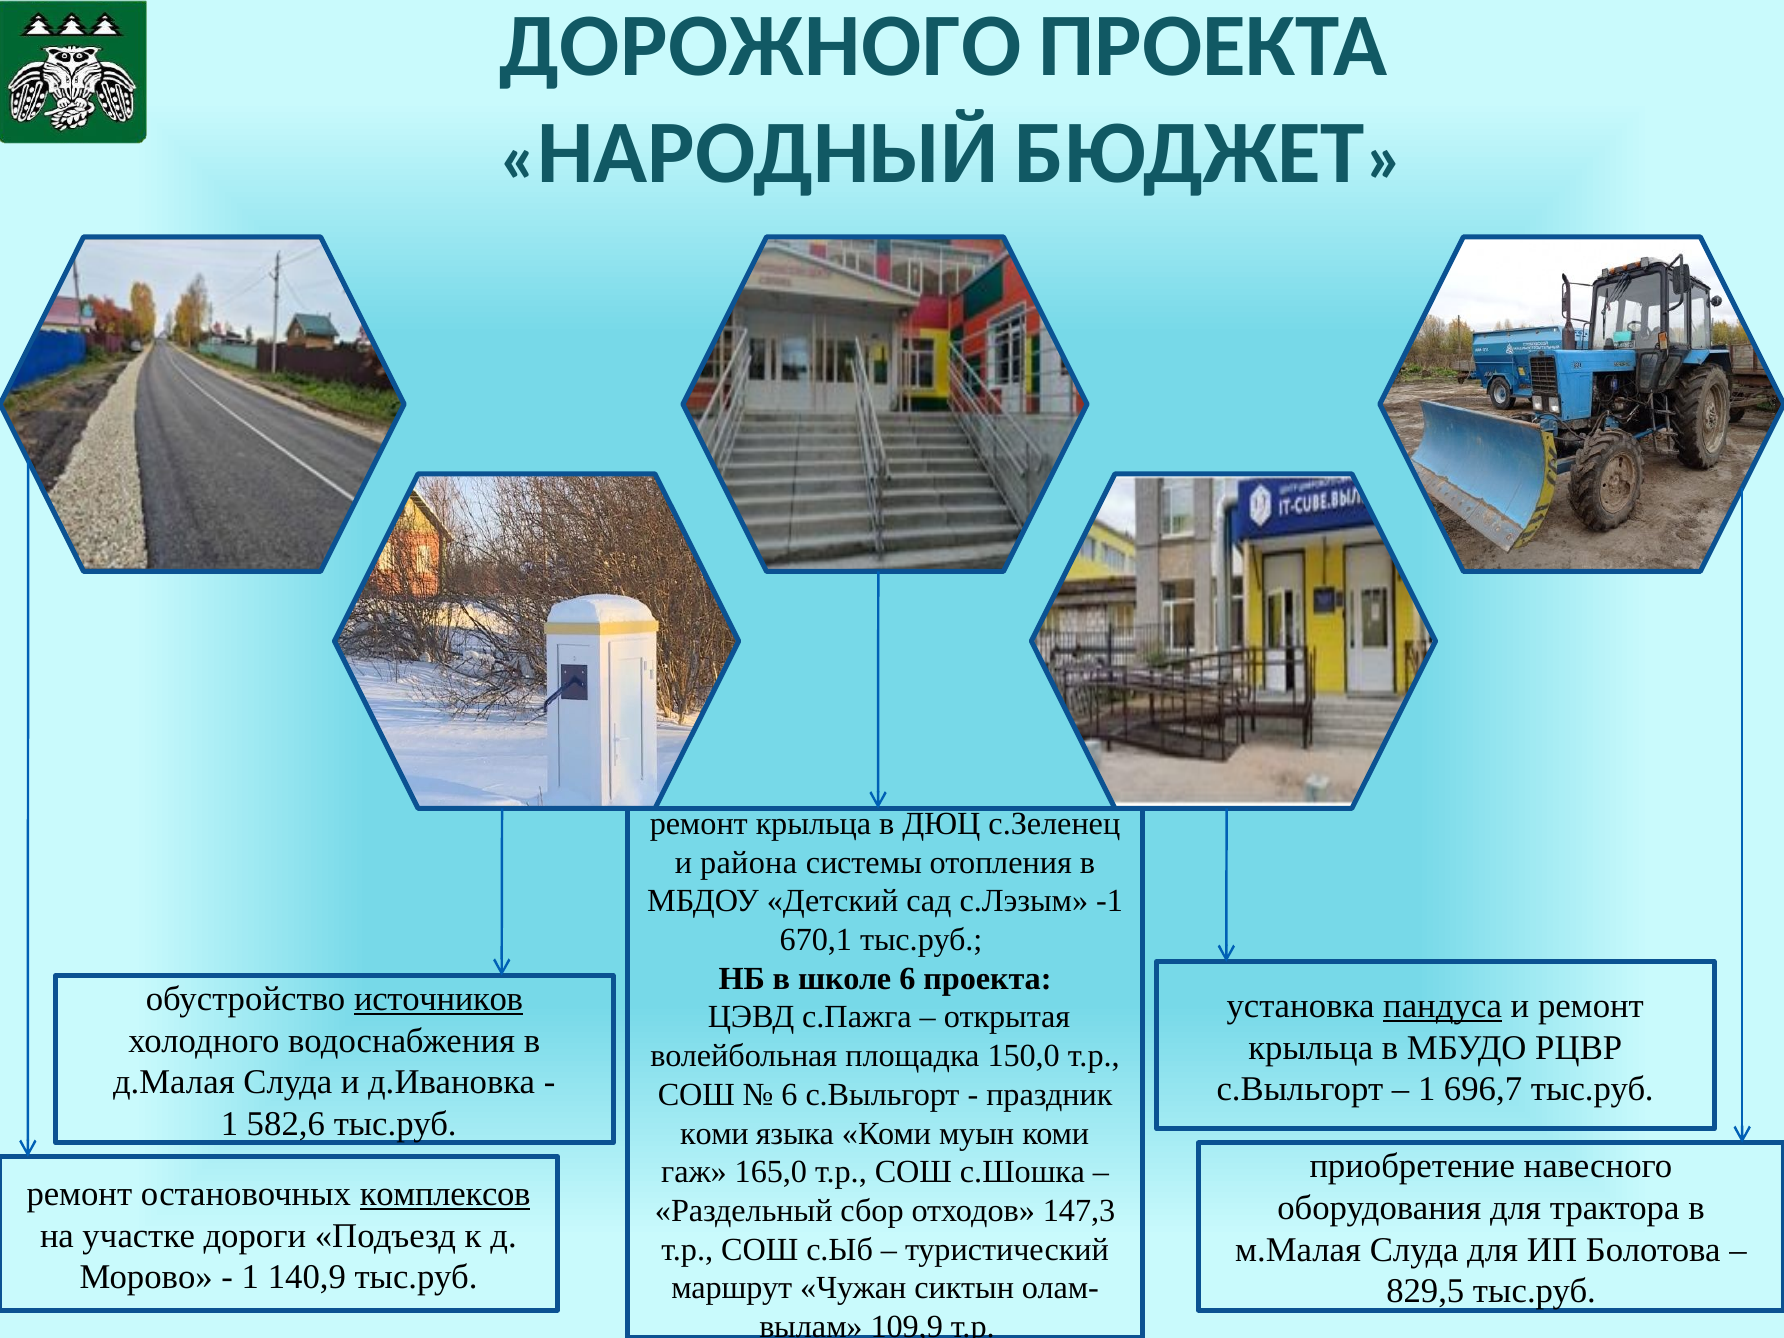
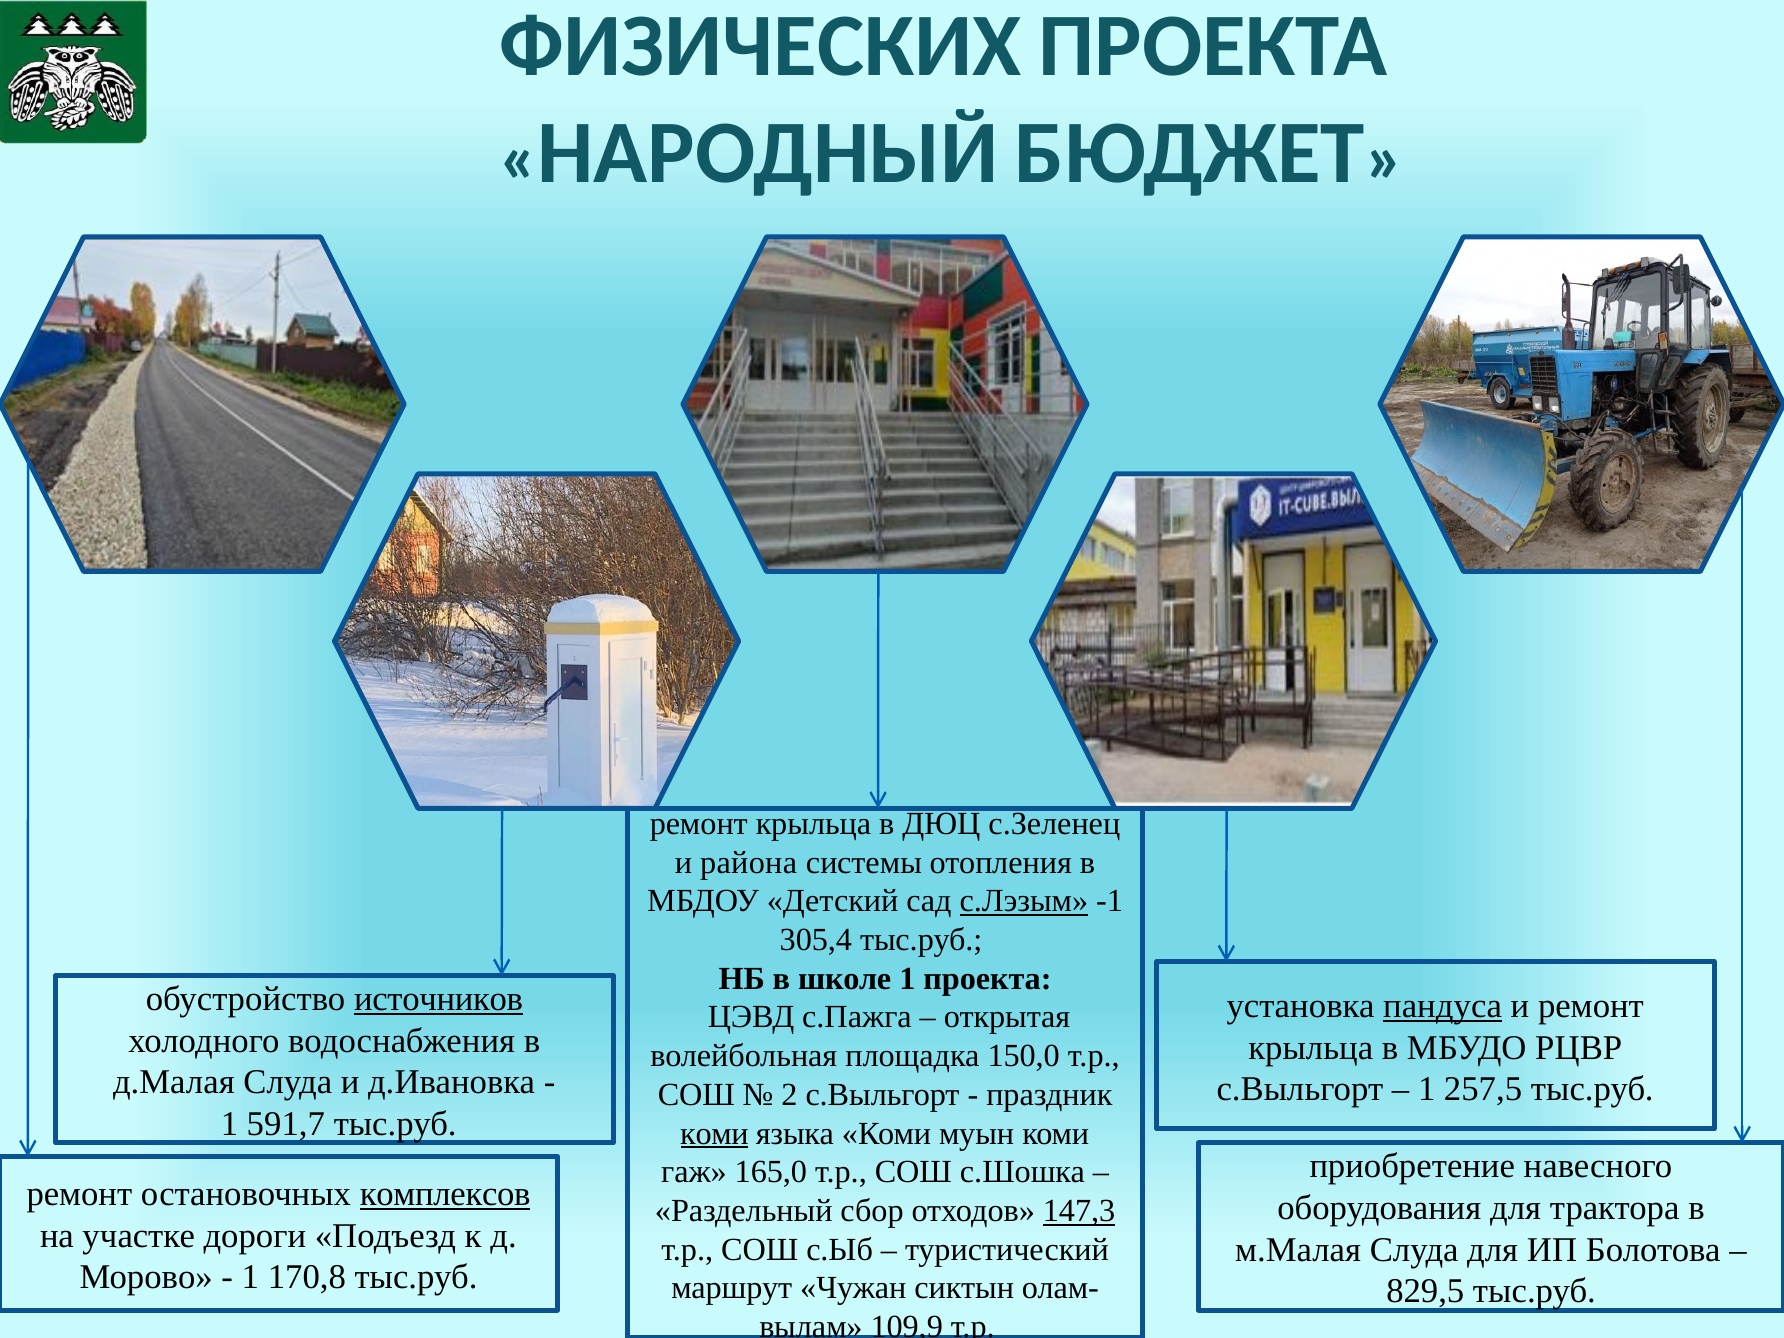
ДОРОЖНОГО: ДОРОЖНОГО -> ФИЗИЧЕСКИХ
с.Лэзым underline: none -> present
670,1: 670,1 -> 305,4
школе 6: 6 -> 1
696,7: 696,7 -> 257,5
6 at (790, 1095): 6 -> 2
582,6: 582,6 -> 591,7
коми at (714, 1133) underline: none -> present
147,3 underline: none -> present
140,9: 140,9 -> 170,8
